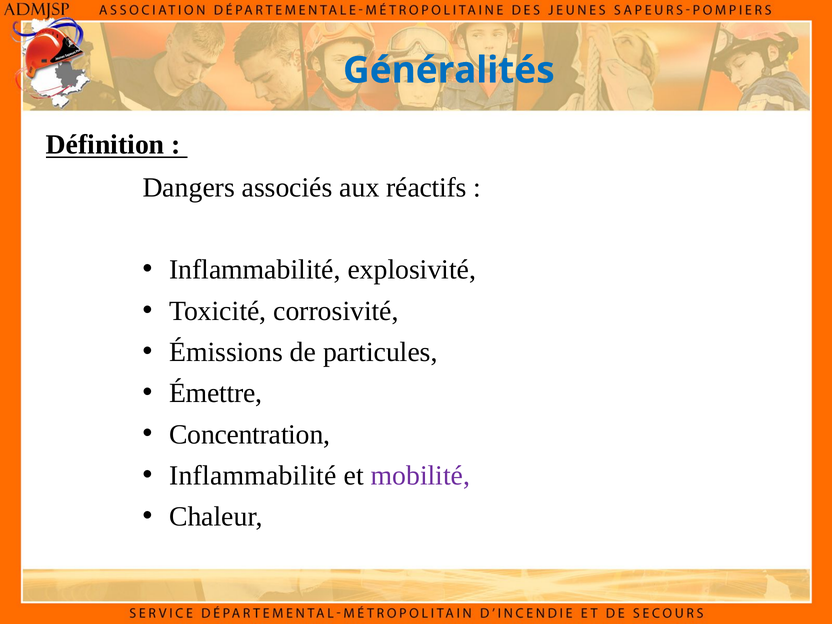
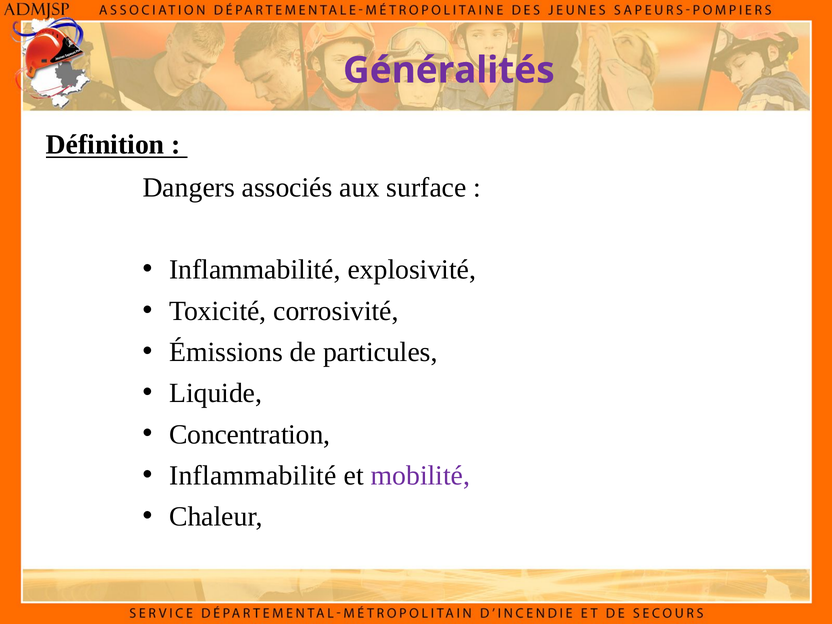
Généralités colour: blue -> purple
réactifs: réactifs -> surface
Émettre: Émettre -> Liquide
